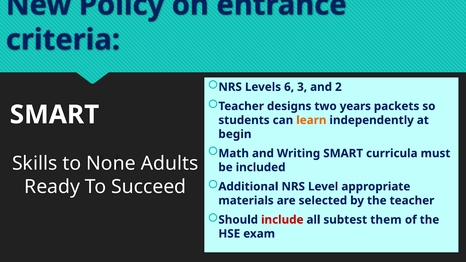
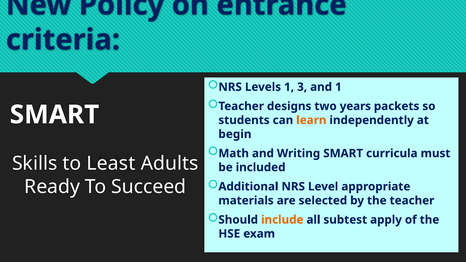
Levels 6: 6 -> 1
and 2: 2 -> 1
None: None -> Least
include colour: red -> orange
them: them -> apply
